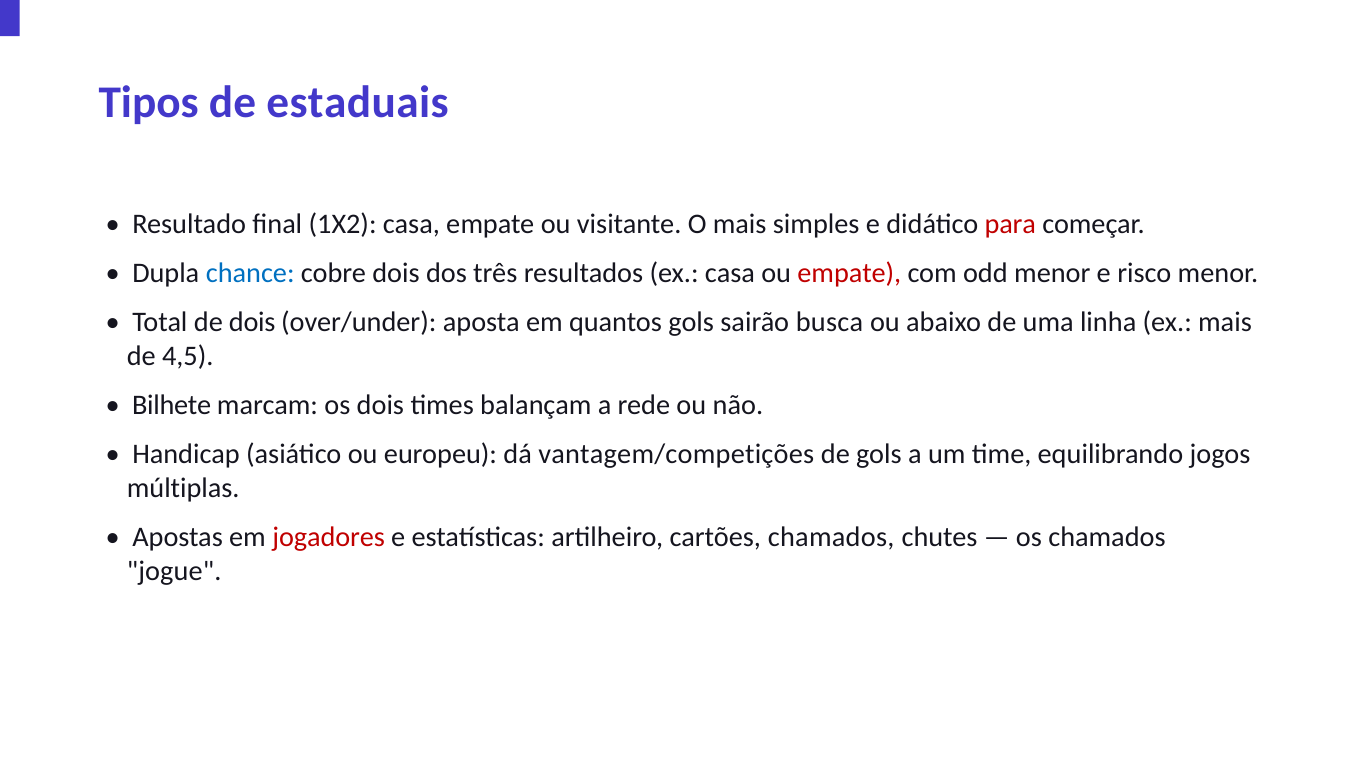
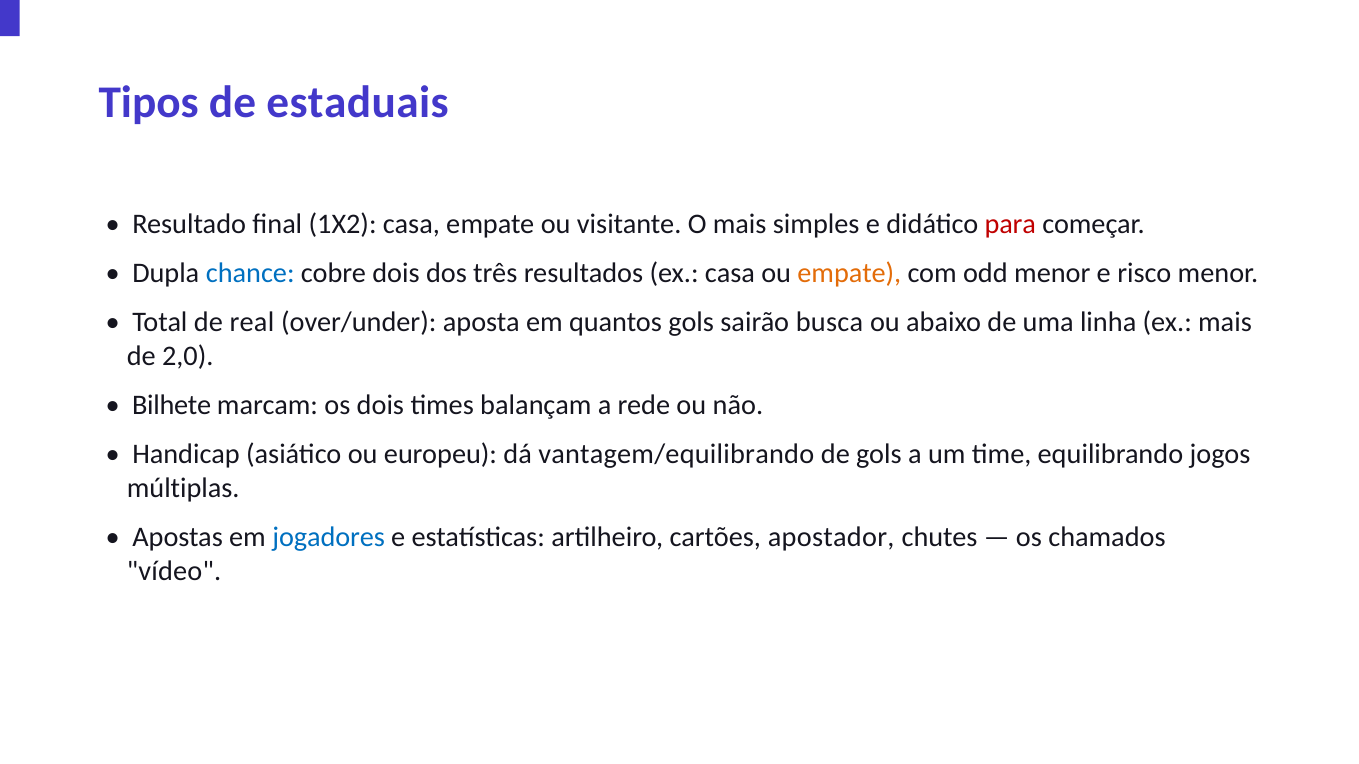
empate at (849, 273) colour: red -> orange
de dois: dois -> real
4,5: 4,5 -> 2,0
vantagem/competições: vantagem/competições -> vantagem/equilibrando
jogadores colour: red -> blue
cartões chamados: chamados -> apostador
jogue: jogue -> vídeo
